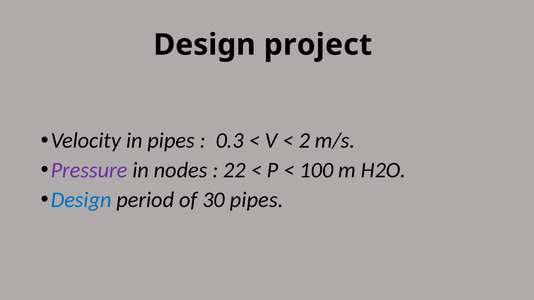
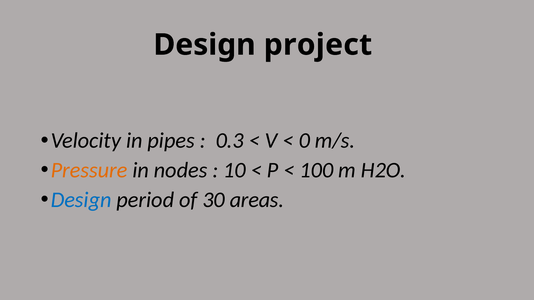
2: 2 -> 0
Pressure colour: purple -> orange
22: 22 -> 10
30 pipes: pipes -> areas
